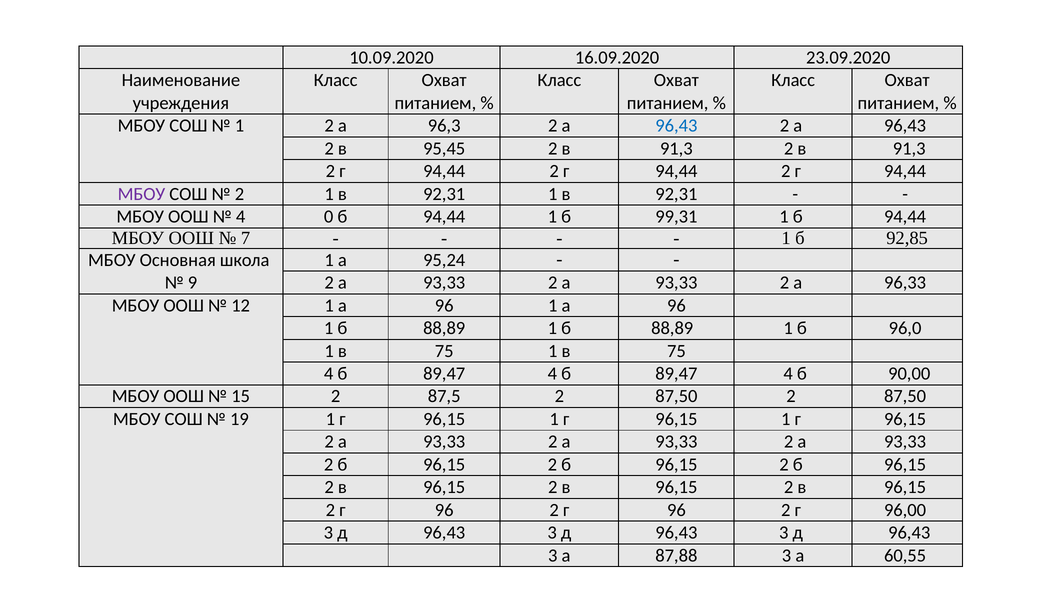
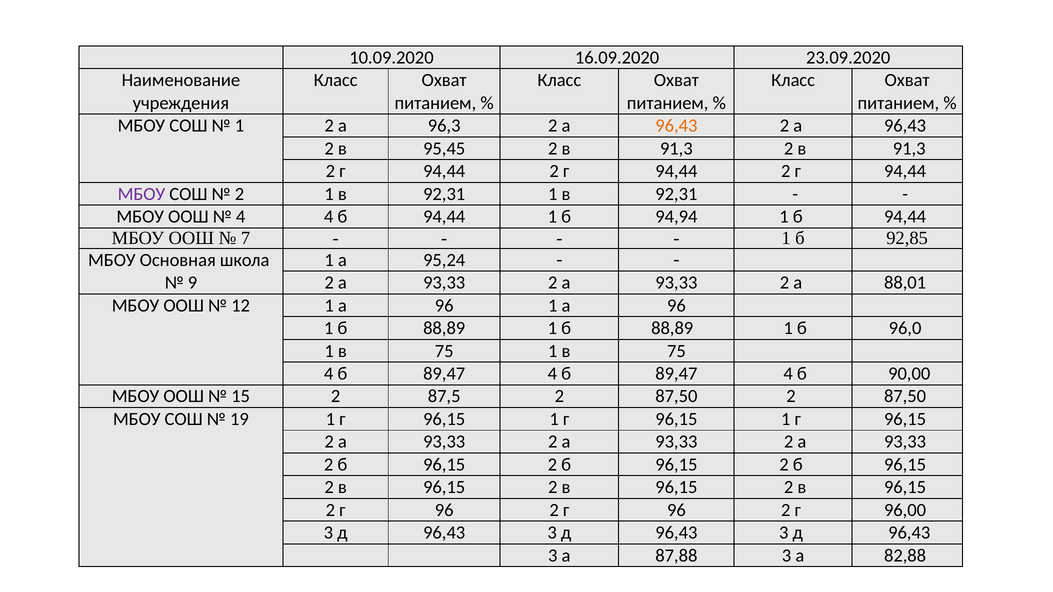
96,43 at (676, 126) colour: blue -> orange
4 0: 0 -> 4
99,31: 99,31 -> 94,94
96,33: 96,33 -> 88,01
60,55: 60,55 -> 82,88
